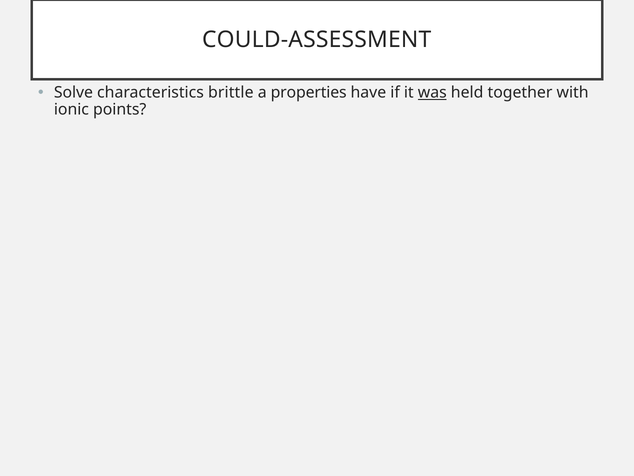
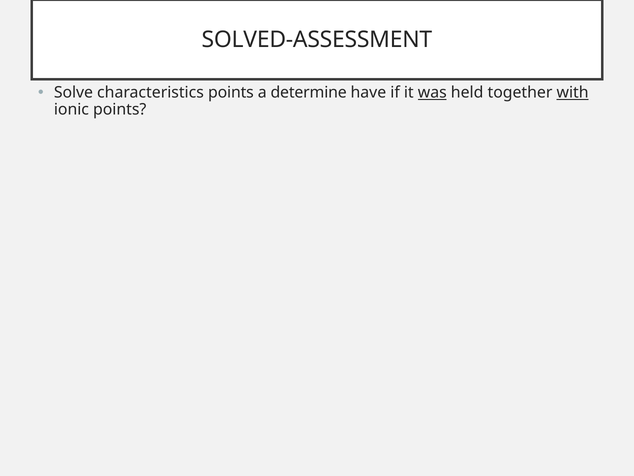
COULD-ASSESSMENT: COULD-ASSESSMENT -> SOLVED-ASSESSMENT
characteristics brittle: brittle -> points
properties: properties -> determine
with underline: none -> present
